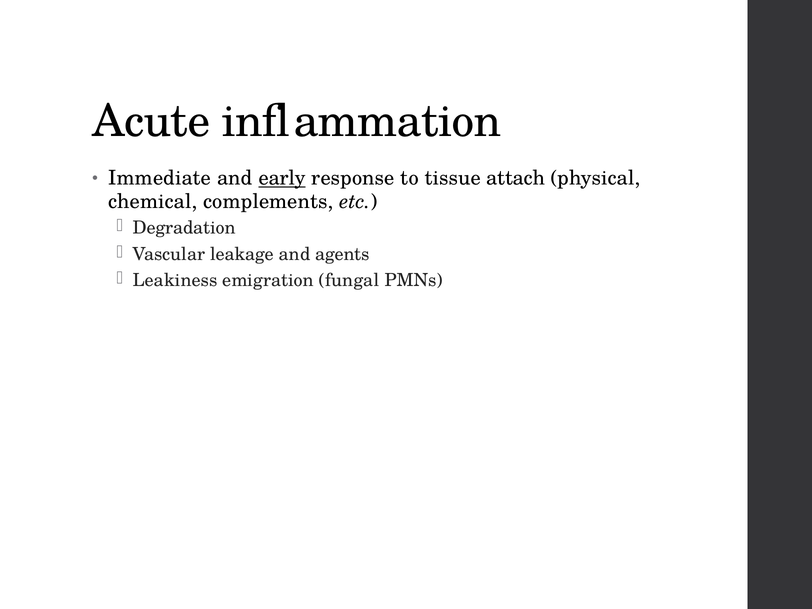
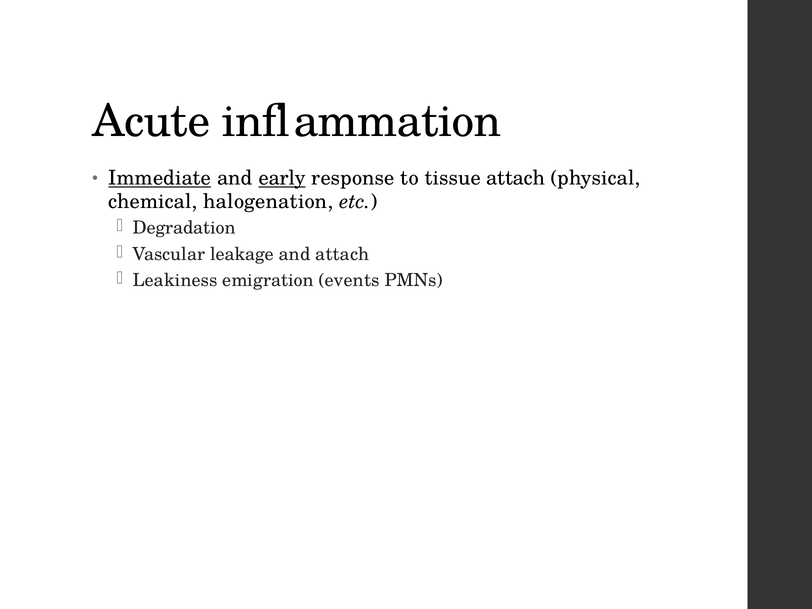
Immediate underline: none -> present
complements: complements -> halogenation
and agents: agents -> attach
fungal: fungal -> events
